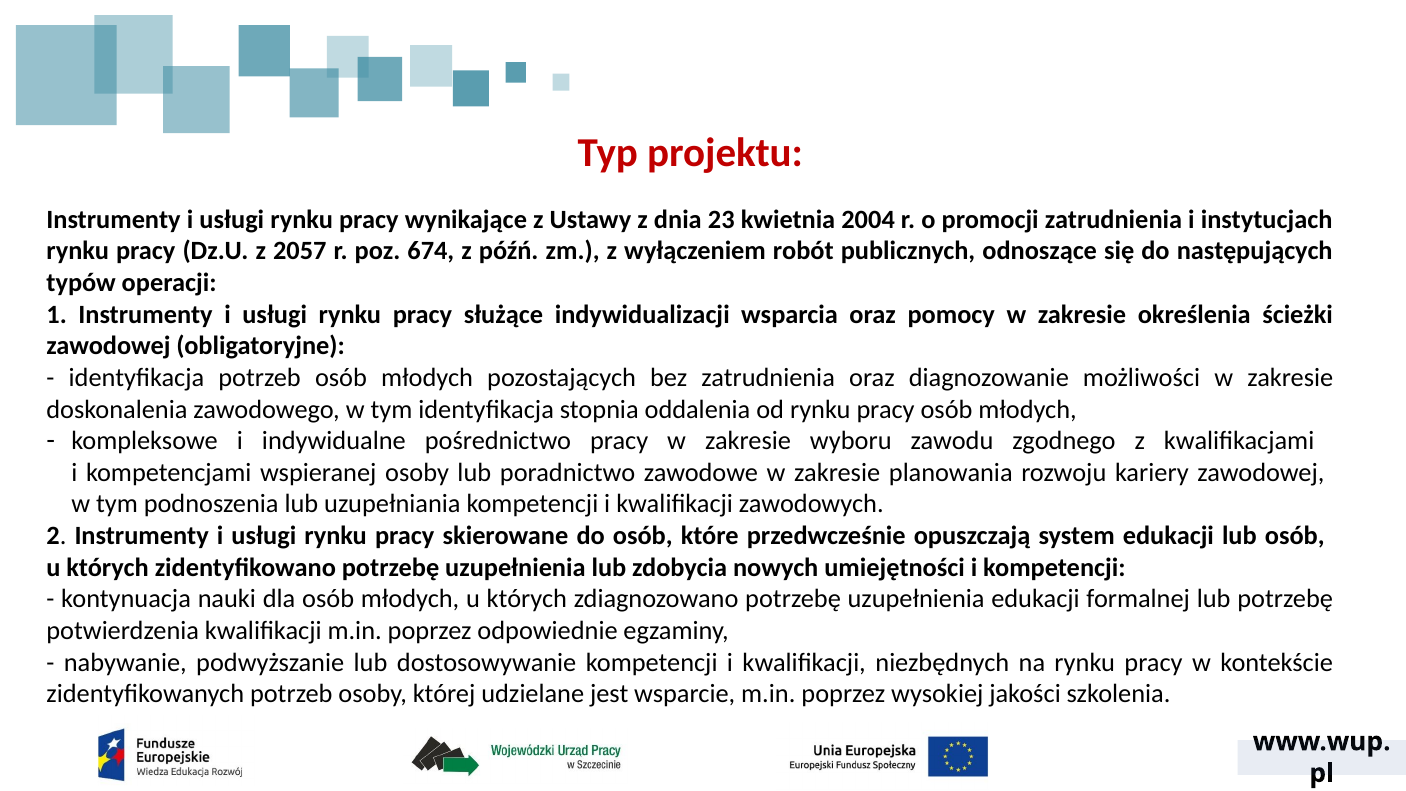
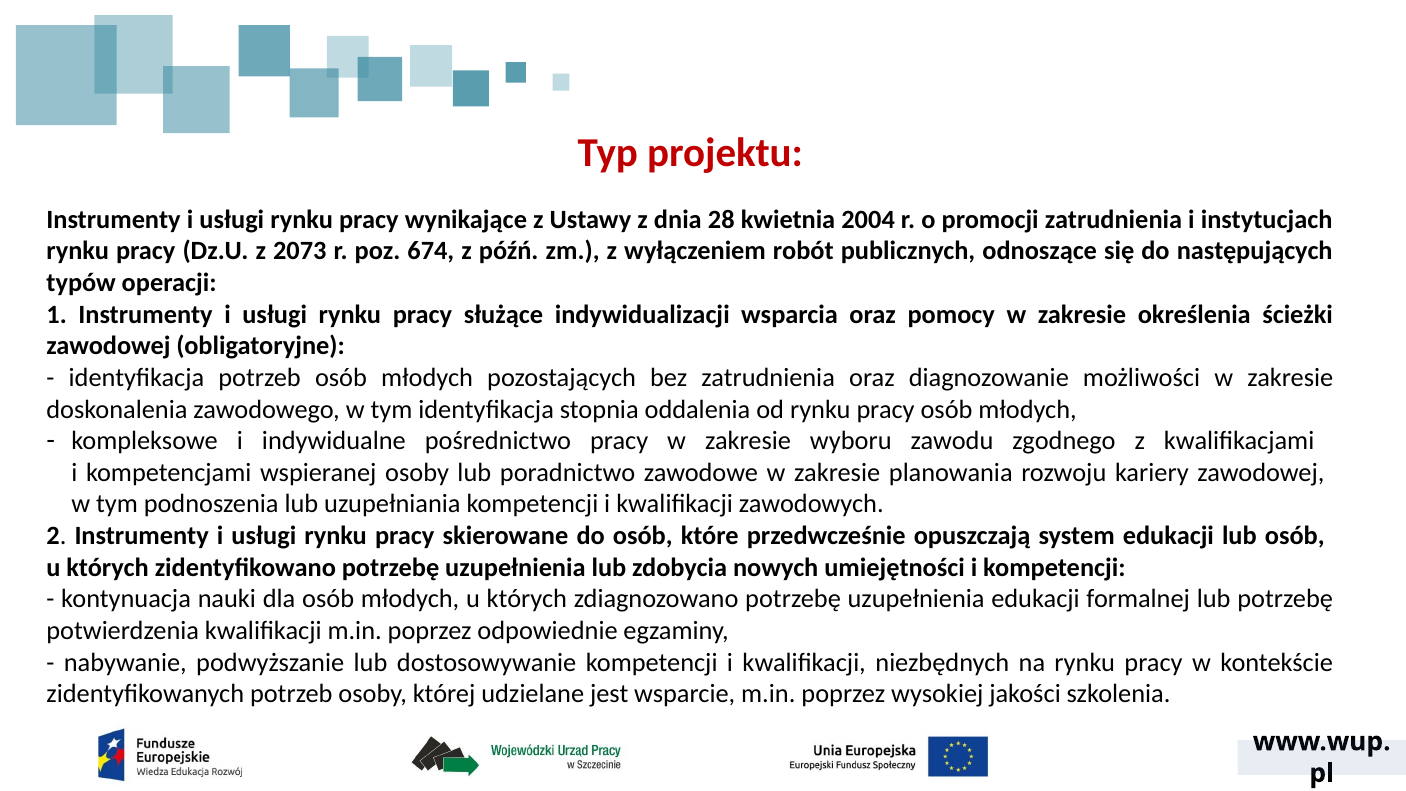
23: 23 -> 28
2057: 2057 -> 2073
